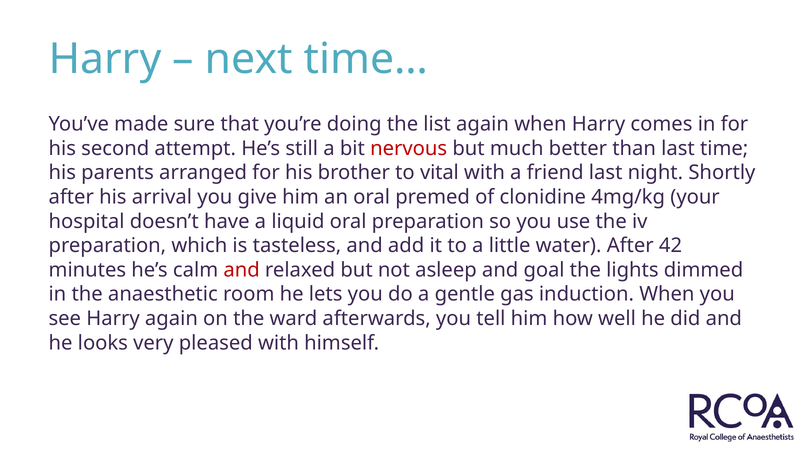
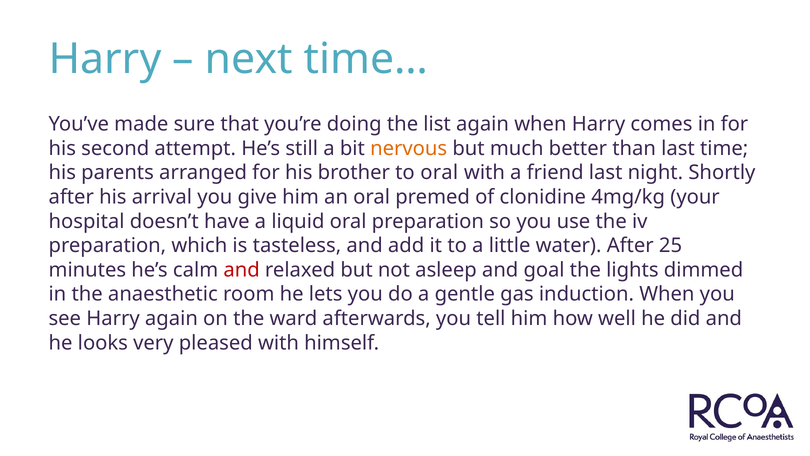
nervous colour: red -> orange
to vital: vital -> oral
42: 42 -> 25
